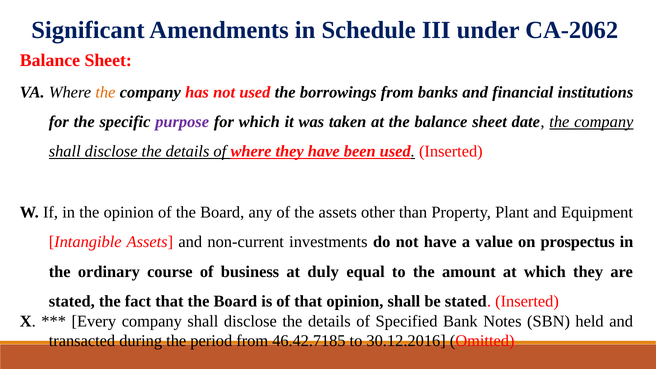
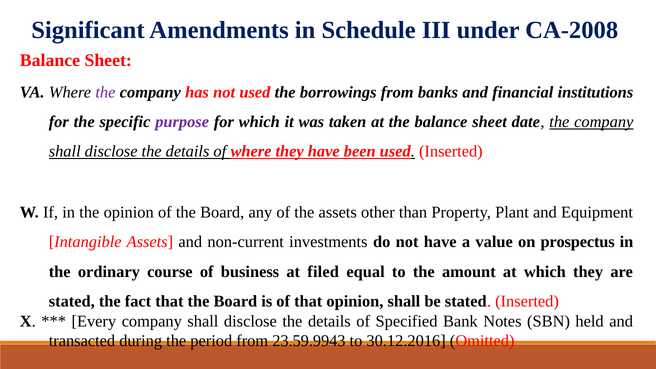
CA-2062: CA-2062 -> CA-2008
the at (105, 92) colour: orange -> purple
duly: duly -> filed
46.42.7185: 46.42.7185 -> 23.59.9943
